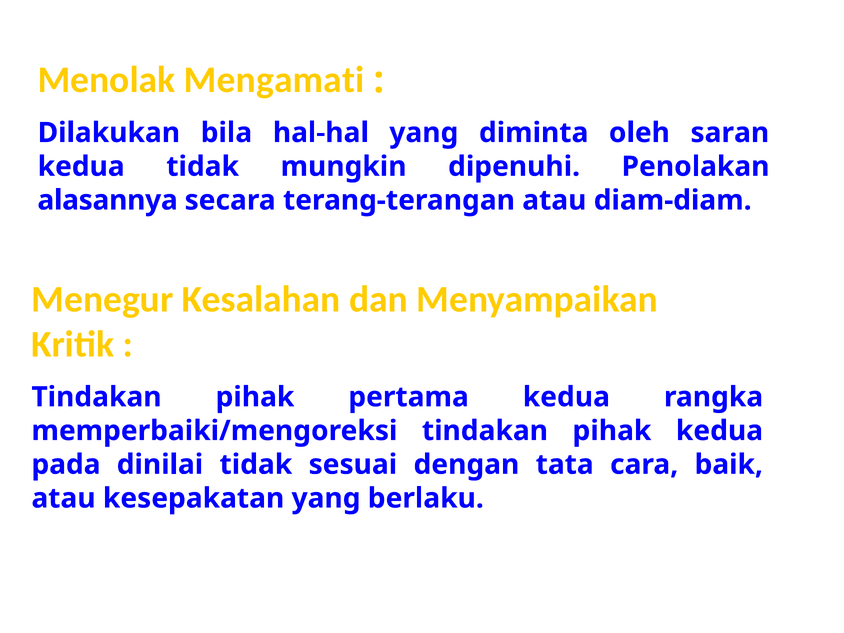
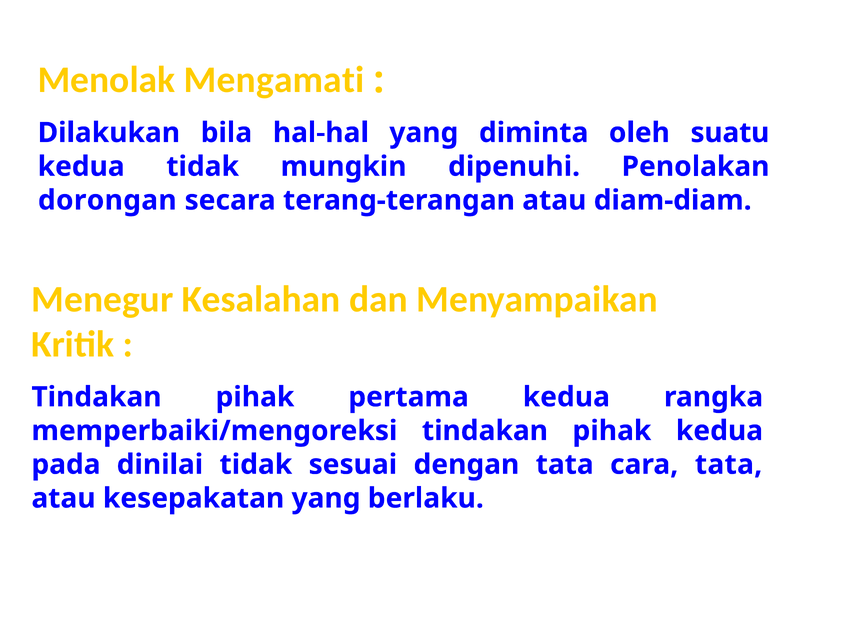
saran: saran -> suatu
alasannya: alasannya -> dorongan
cara baik: baik -> tata
